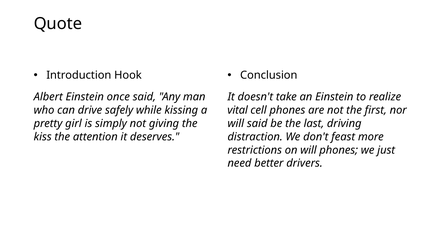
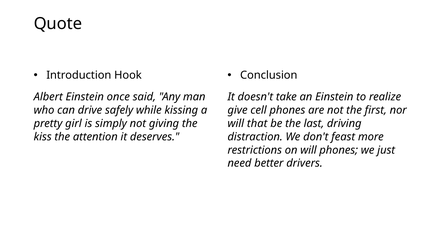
vital: vital -> give
will said: said -> that
